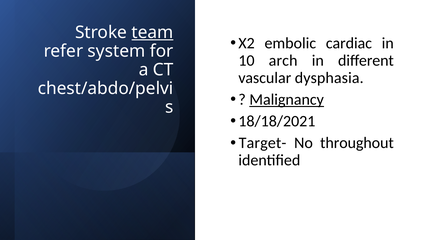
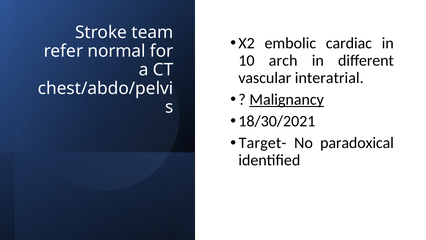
team underline: present -> none
system: system -> normal
dysphasia: dysphasia -> interatrial
18/18/2021: 18/18/2021 -> 18/30/2021
throughout: throughout -> paradoxical
